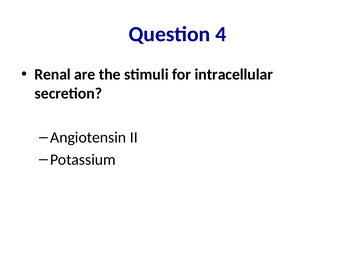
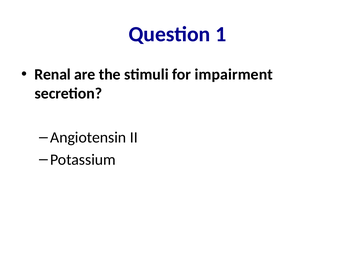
4: 4 -> 1
intracellular: intracellular -> impairment
